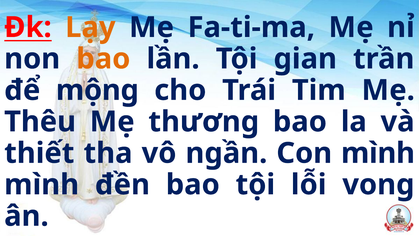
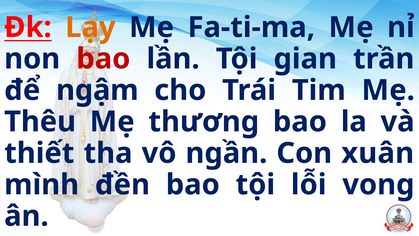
bao at (103, 59) colour: orange -> red
mộng: mộng -> ngậm
Con mình: mình -> xuân
